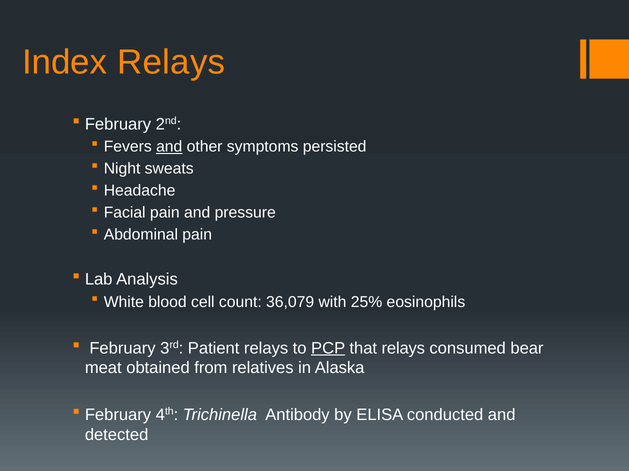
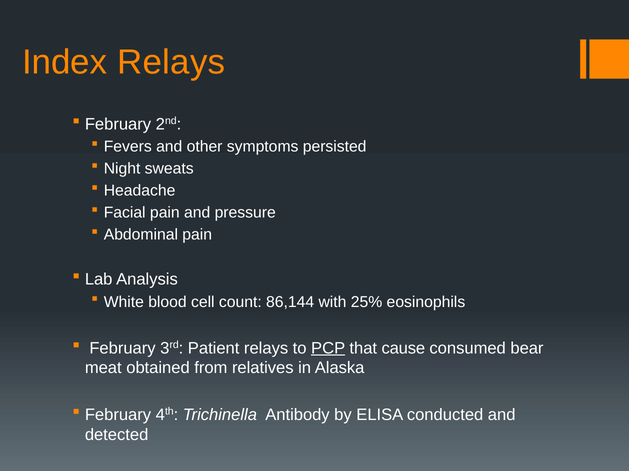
and at (169, 147) underline: present -> none
36,079: 36,079 -> 86,144
that relays: relays -> cause
